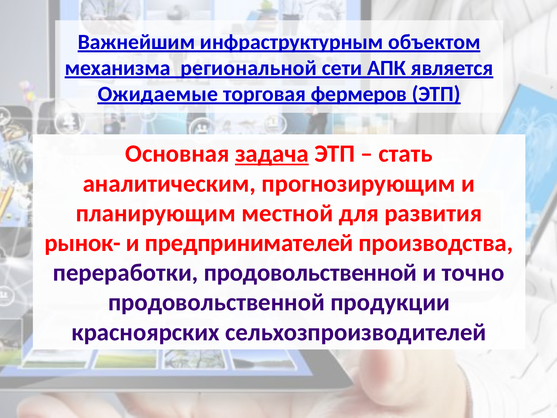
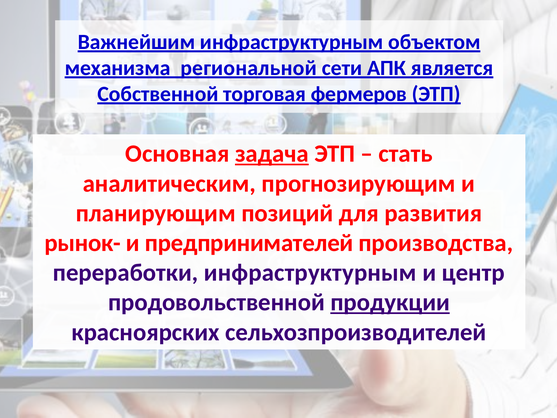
Ожидаемые: Ожидаемые -> Собственной
местной: местной -> позиций
переработки продовольственной: продовольственной -> инфраструктурным
точно: точно -> центр
продукции underline: none -> present
